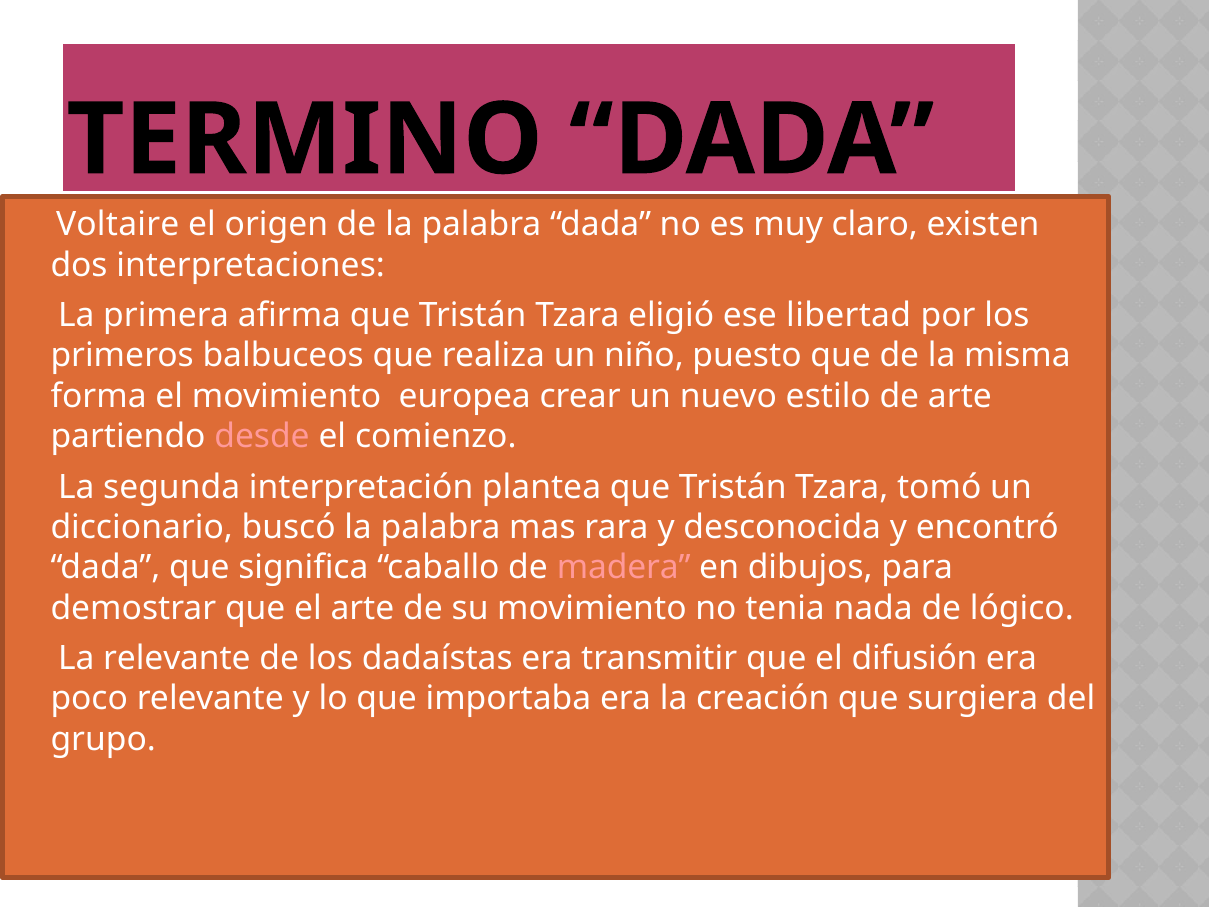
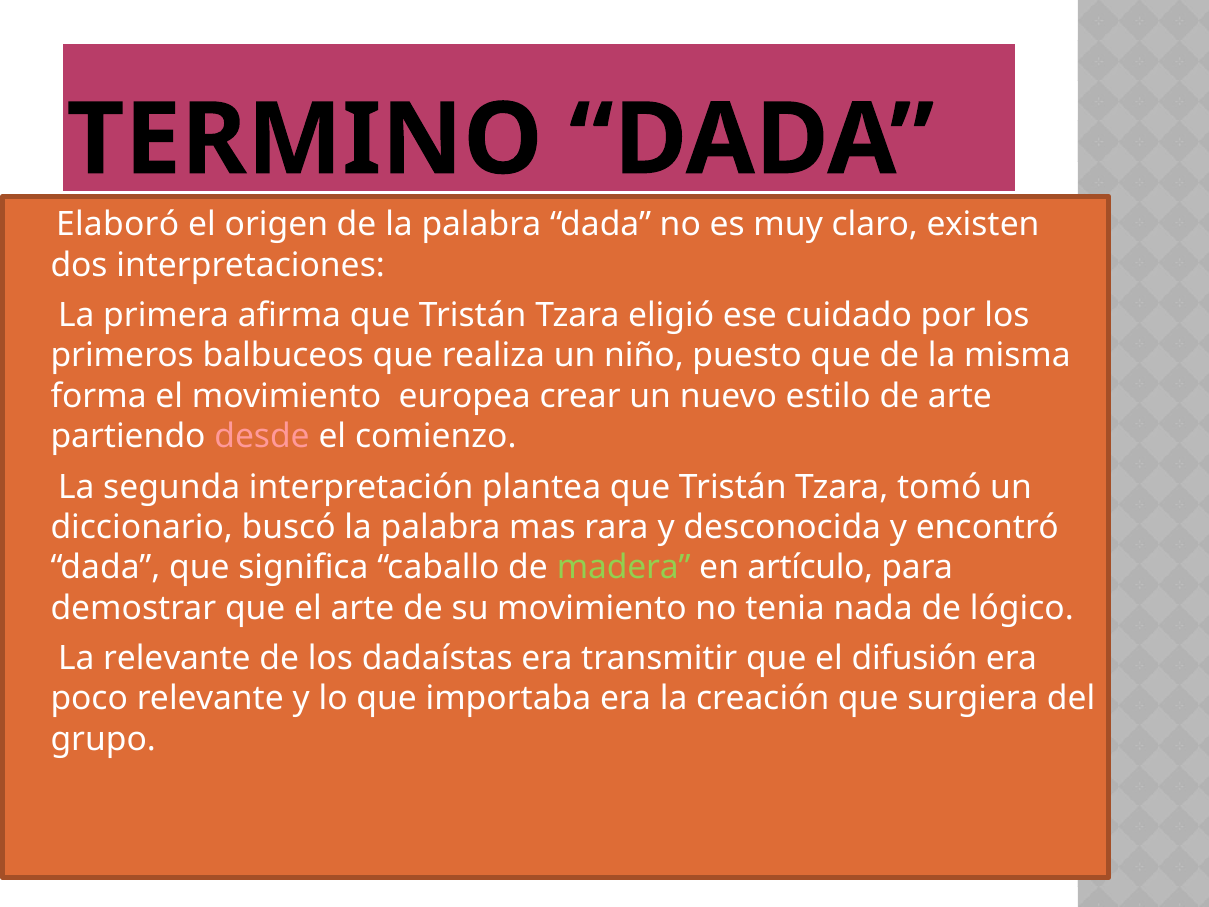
Voltaire: Voltaire -> Elaboró
libertad: libertad -> cuidado
madera colour: pink -> light green
dibujos: dibujos -> artículo
